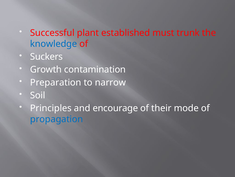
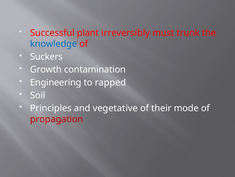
established: established -> irreversibly
Preparation: Preparation -> Engineering
narrow: narrow -> rapped
encourage: encourage -> vegetative
propagation colour: blue -> red
